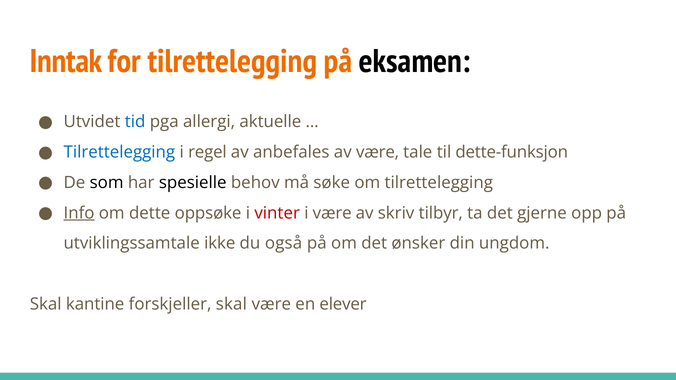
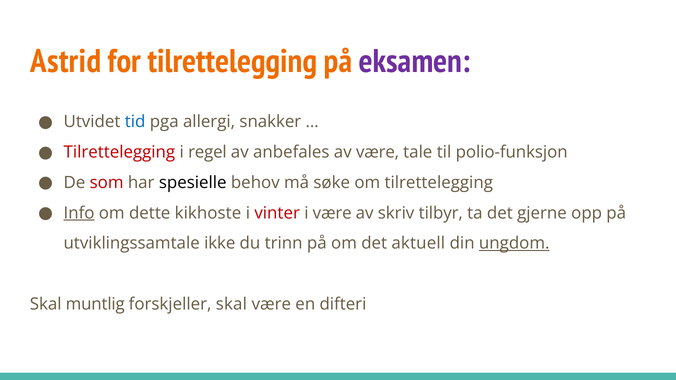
Inntak: Inntak -> Astrid
eksamen colour: black -> purple
aktuelle: aktuelle -> snakker
Tilrettelegging at (119, 152) colour: blue -> red
dette-funksjon: dette-funksjon -> polio-funksjon
som colour: black -> red
oppsøke: oppsøke -> kikhoste
også: også -> trinn
ønsker: ønsker -> aktuell
ungdom underline: none -> present
kantine: kantine -> muntlig
elever: elever -> difteri
